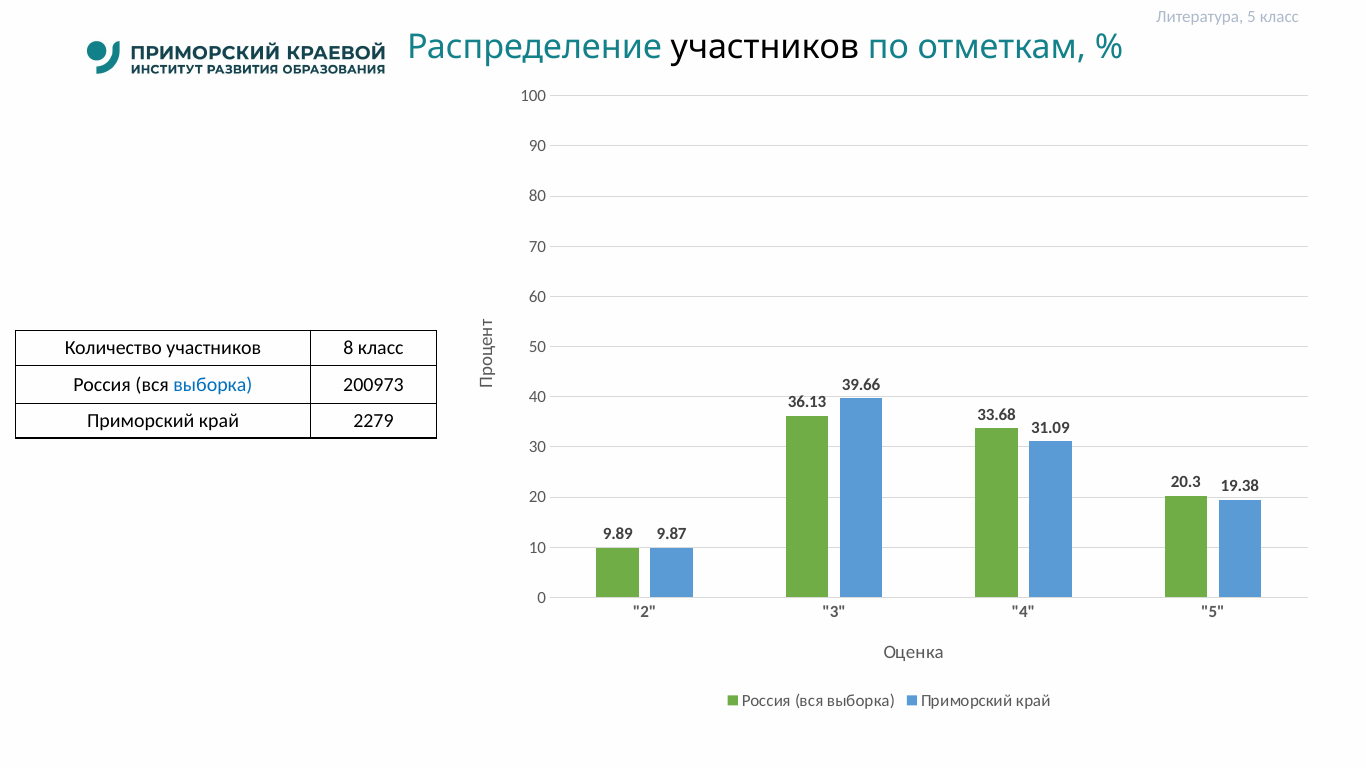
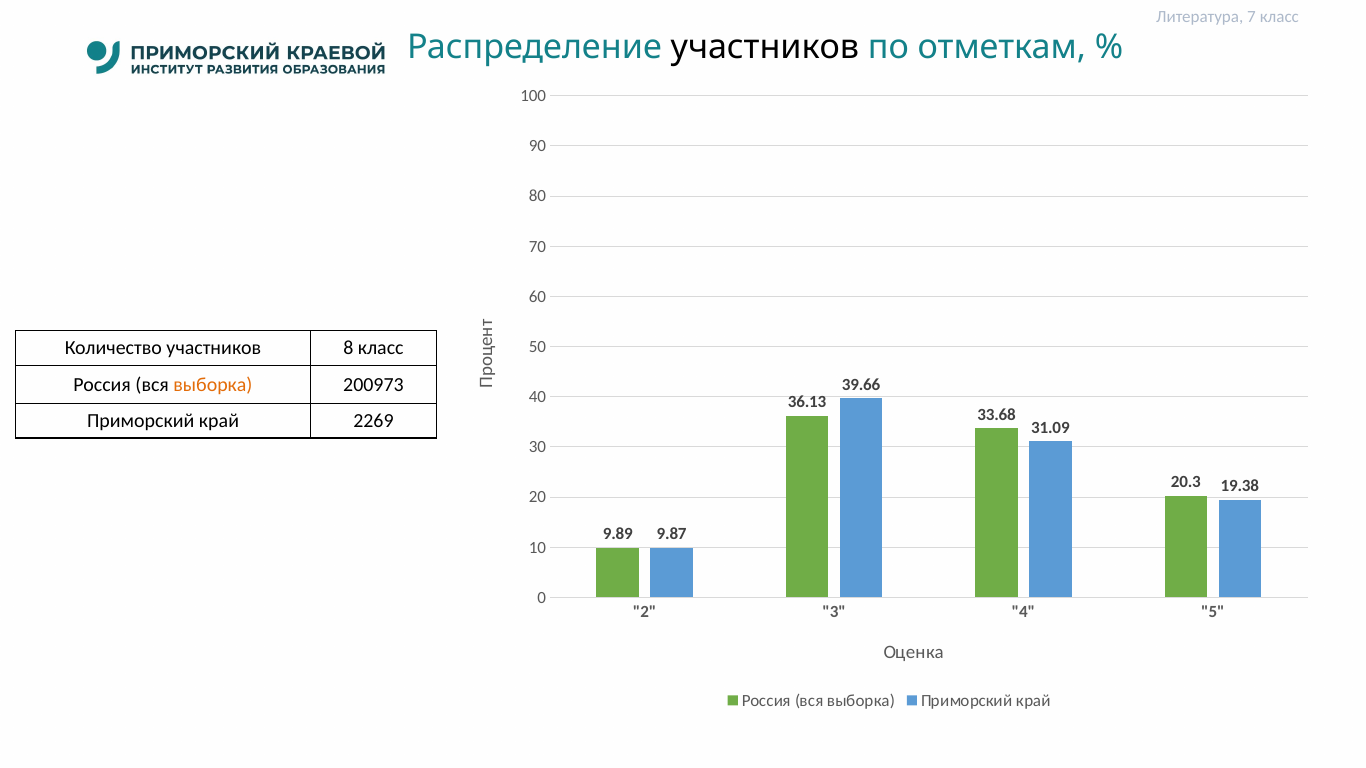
Литература 5: 5 -> 7
выборка at (213, 385) colour: blue -> orange
2279: 2279 -> 2269
